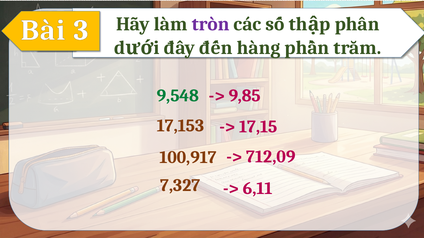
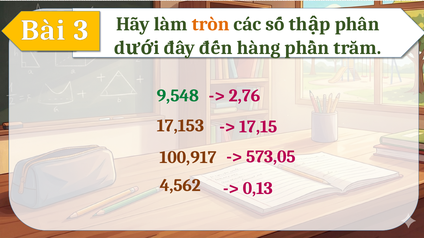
tròn colour: purple -> orange
9,85: 9,85 -> 2,76
712,09: 712,09 -> 573,05
7,327: 7,327 -> 4,562
6,11: 6,11 -> 0,13
